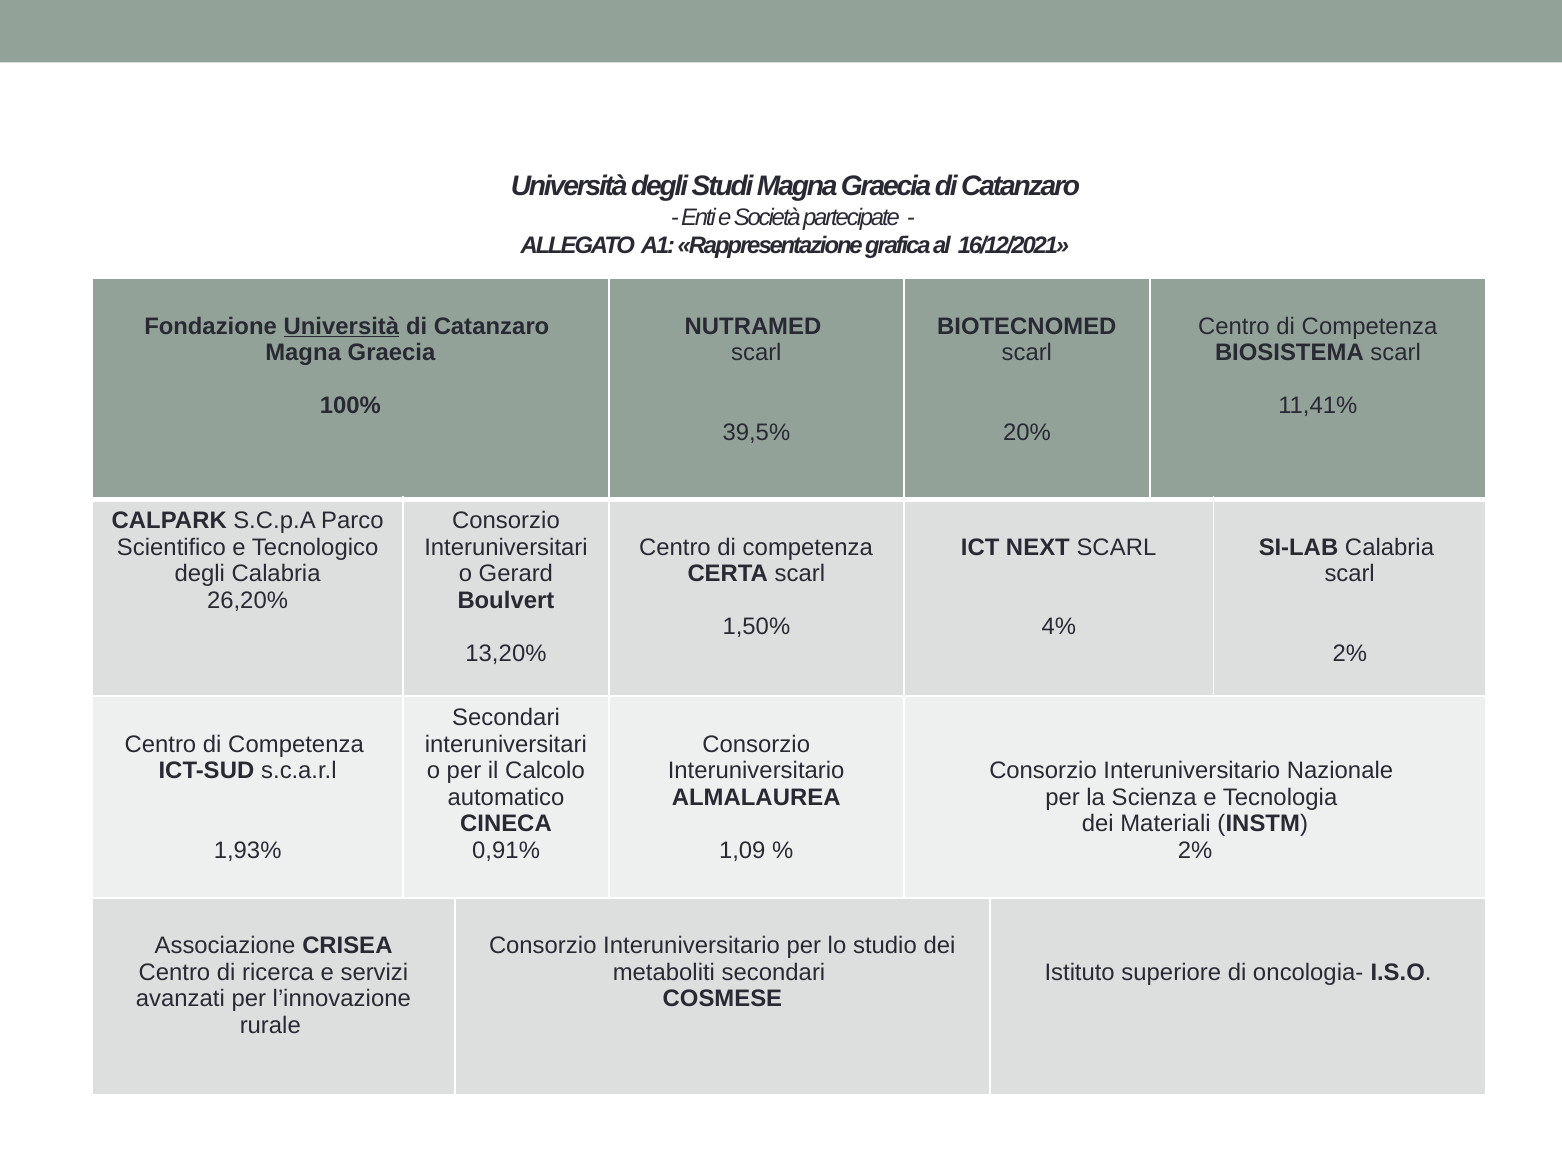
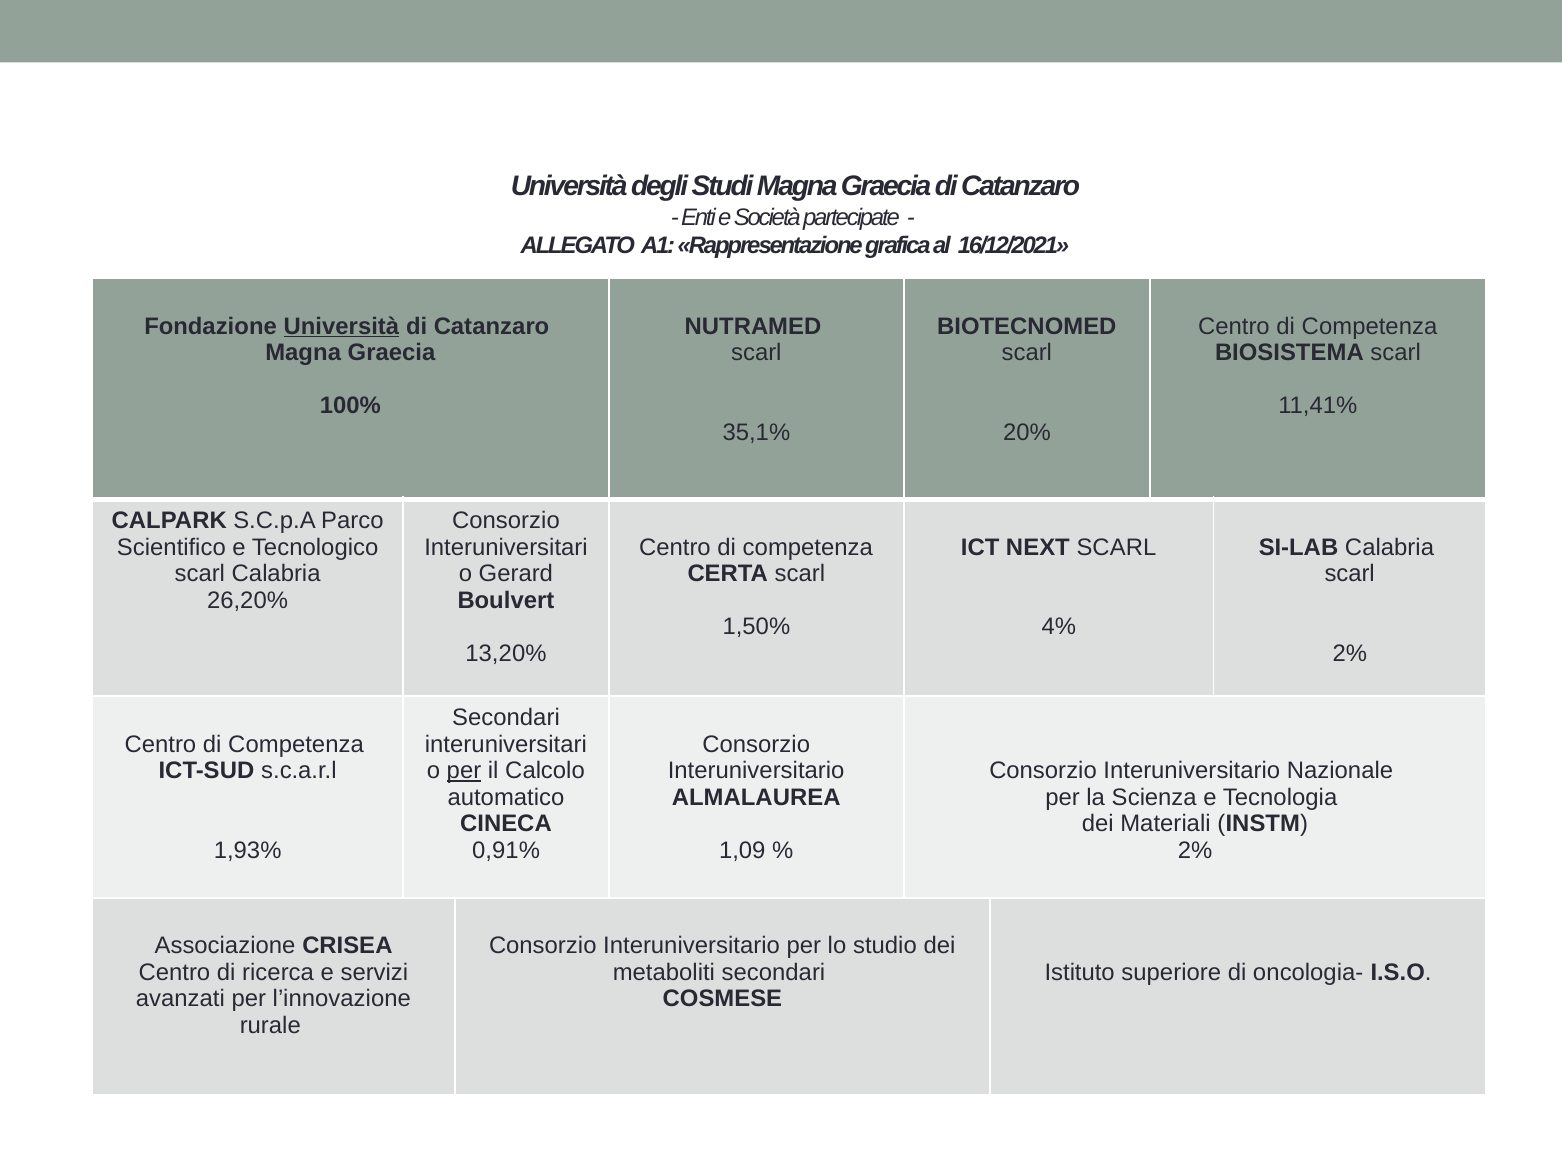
39,5%: 39,5% -> 35,1%
degli at (200, 574): degli -> scarl
per at (464, 771) underline: none -> present
